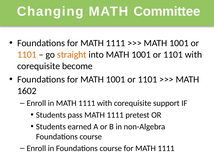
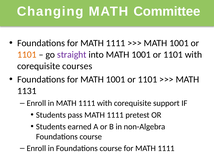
straight colour: orange -> purple
become: become -> courses
1602: 1602 -> 1131
